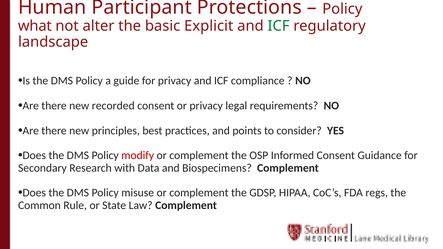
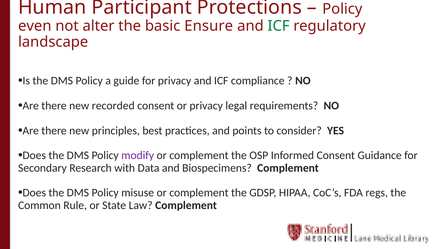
what: what -> even
Explicit: Explicit -> Ensure
modify colour: red -> purple
